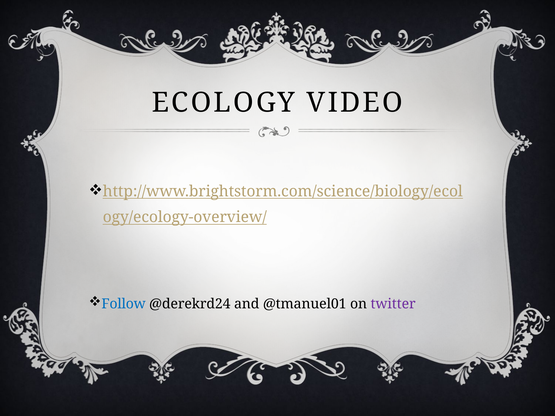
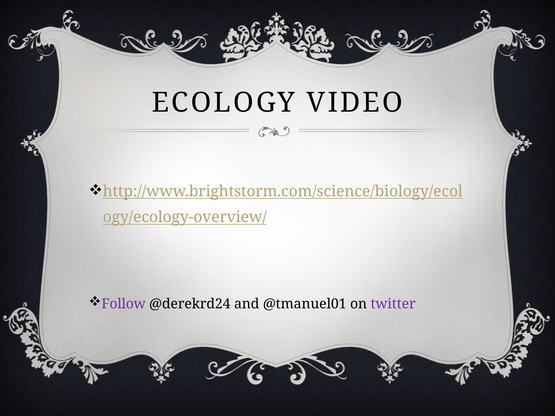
Follow colour: blue -> purple
